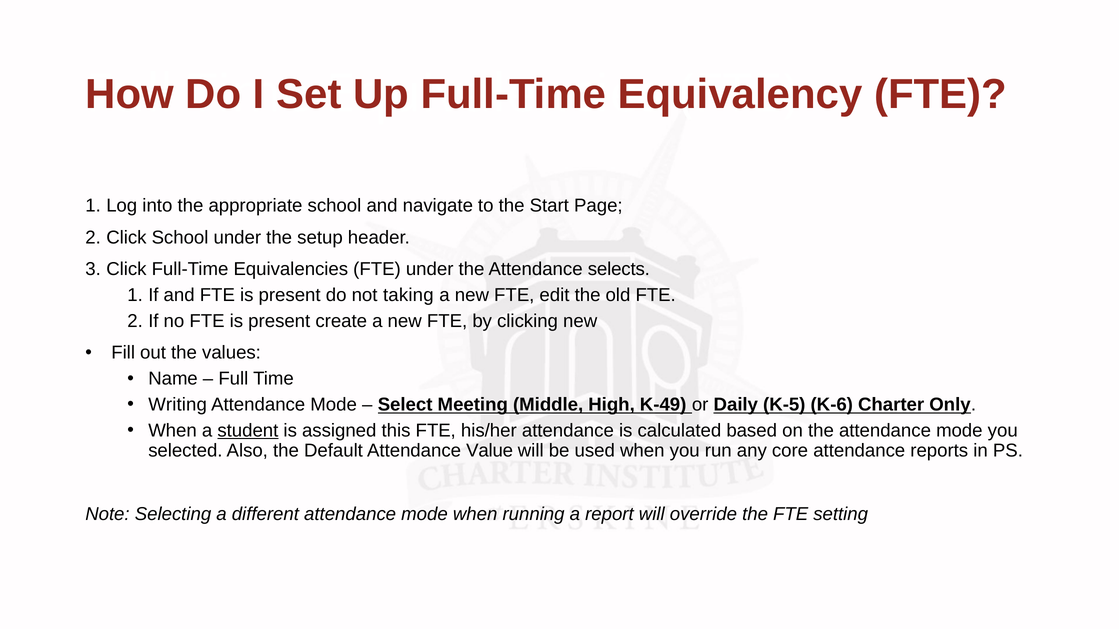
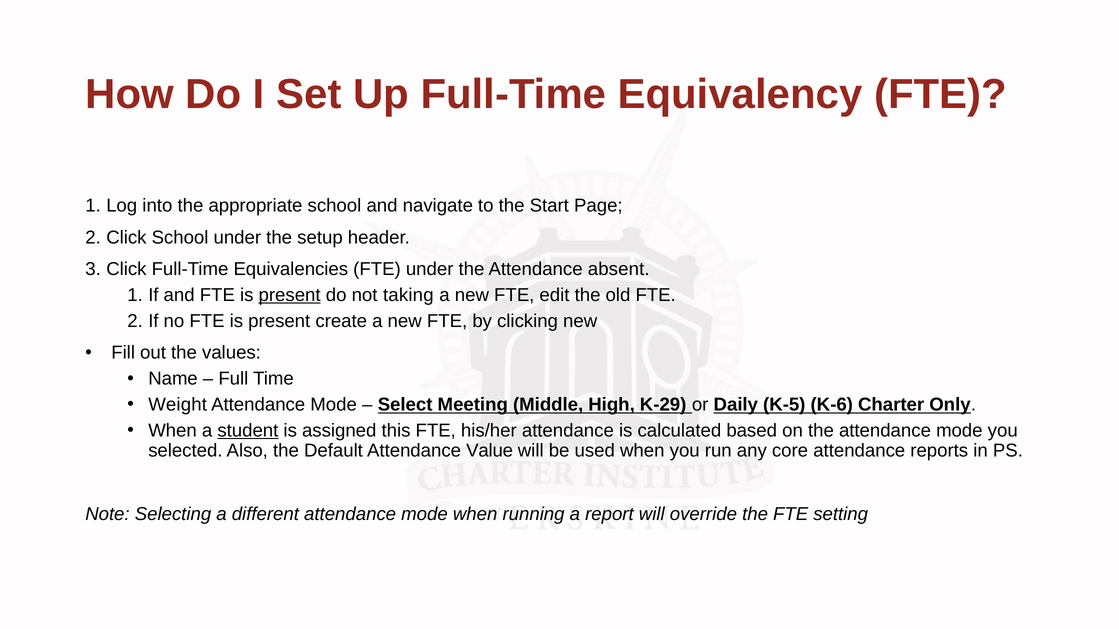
selects: selects -> absent
present at (290, 295) underline: none -> present
Writing: Writing -> Weight
K-49: K-49 -> K-29
